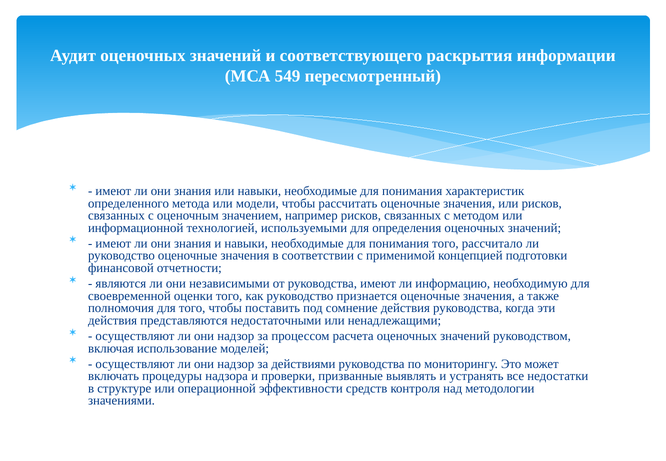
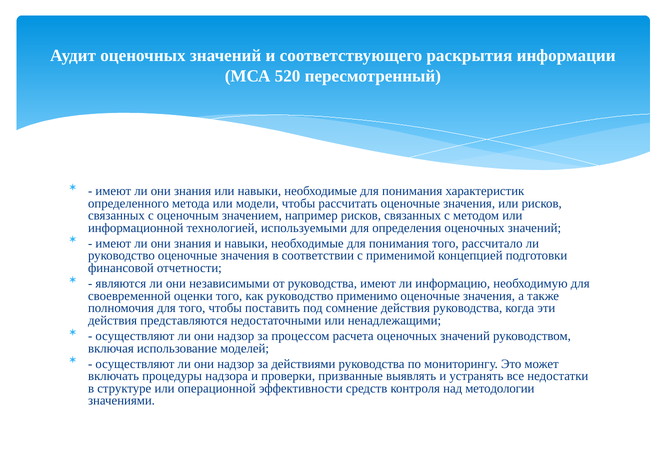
549: 549 -> 520
признается: признается -> применимо
